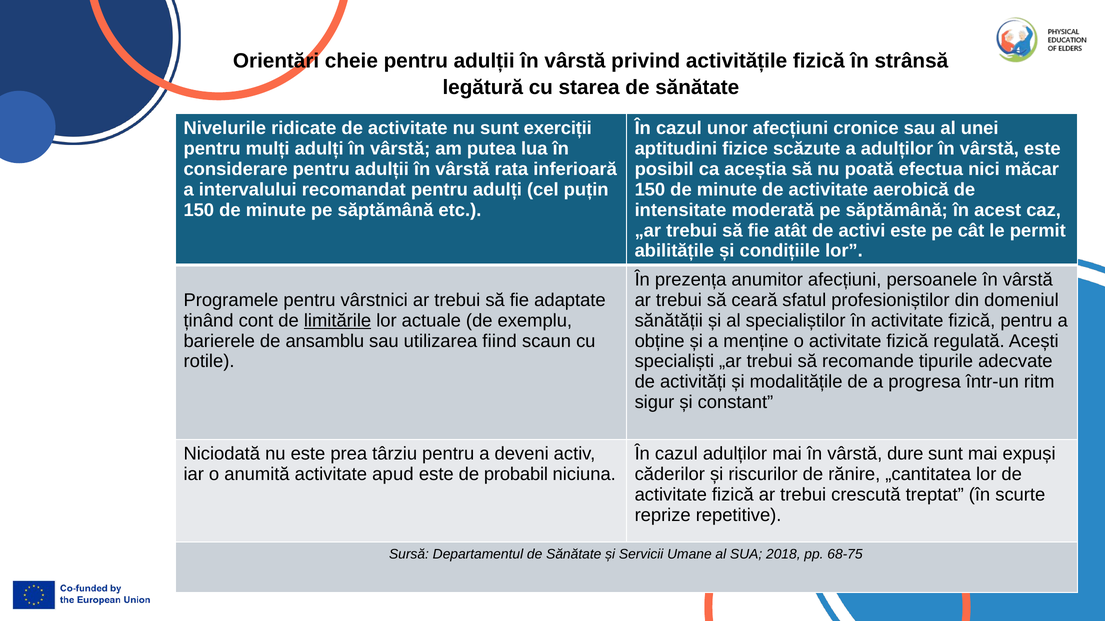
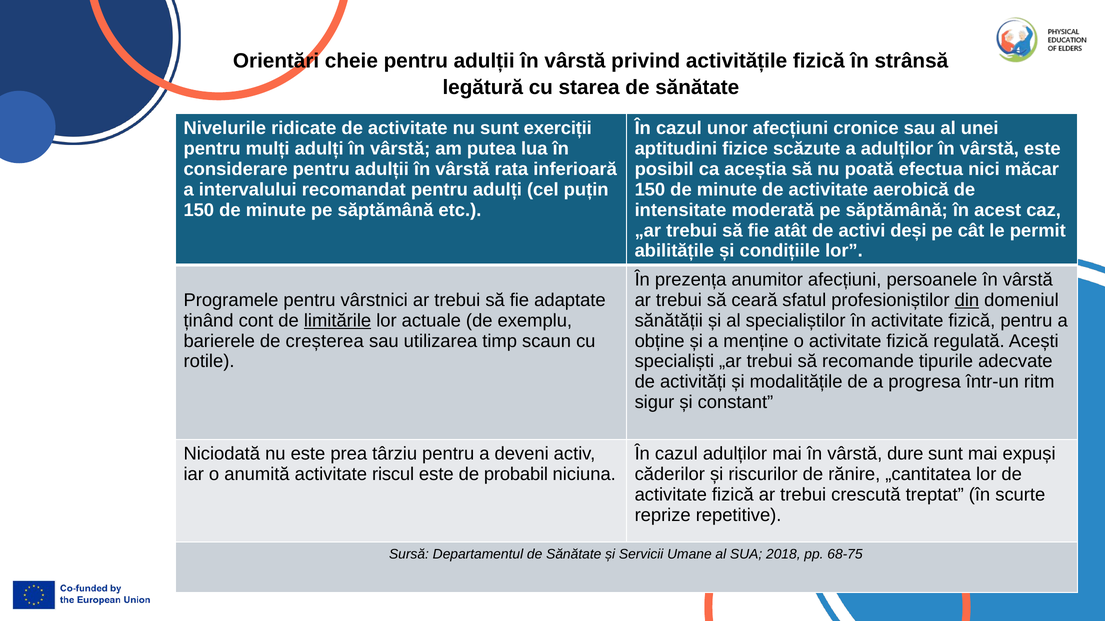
activi este: este -> deși
din underline: none -> present
ansamblu: ansamblu -> creșterea
fiind: fiind -> timp
apud: apud -> riscul
